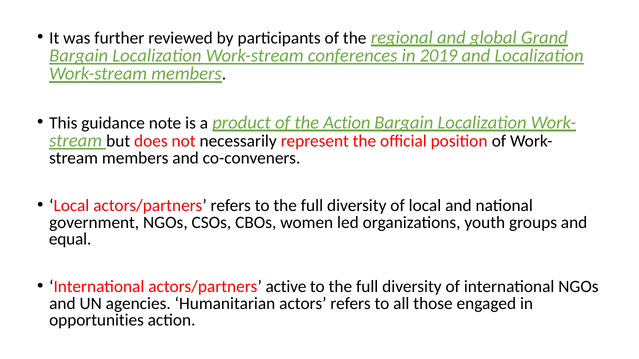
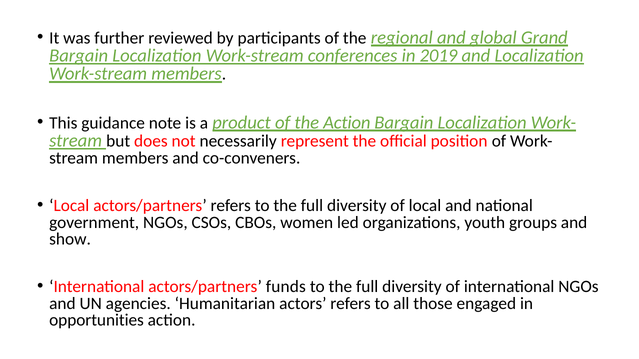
equal: equal -> show
active: active -> funds
